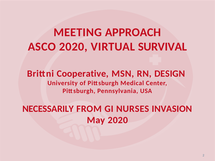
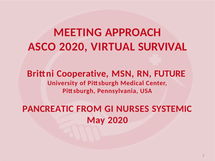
DESIGN: DESIGN -> FUTURE
NECESSARILY: NECESSARILY -> PANCREATIC
INVASION: INVASION -> SYSTEMIC
